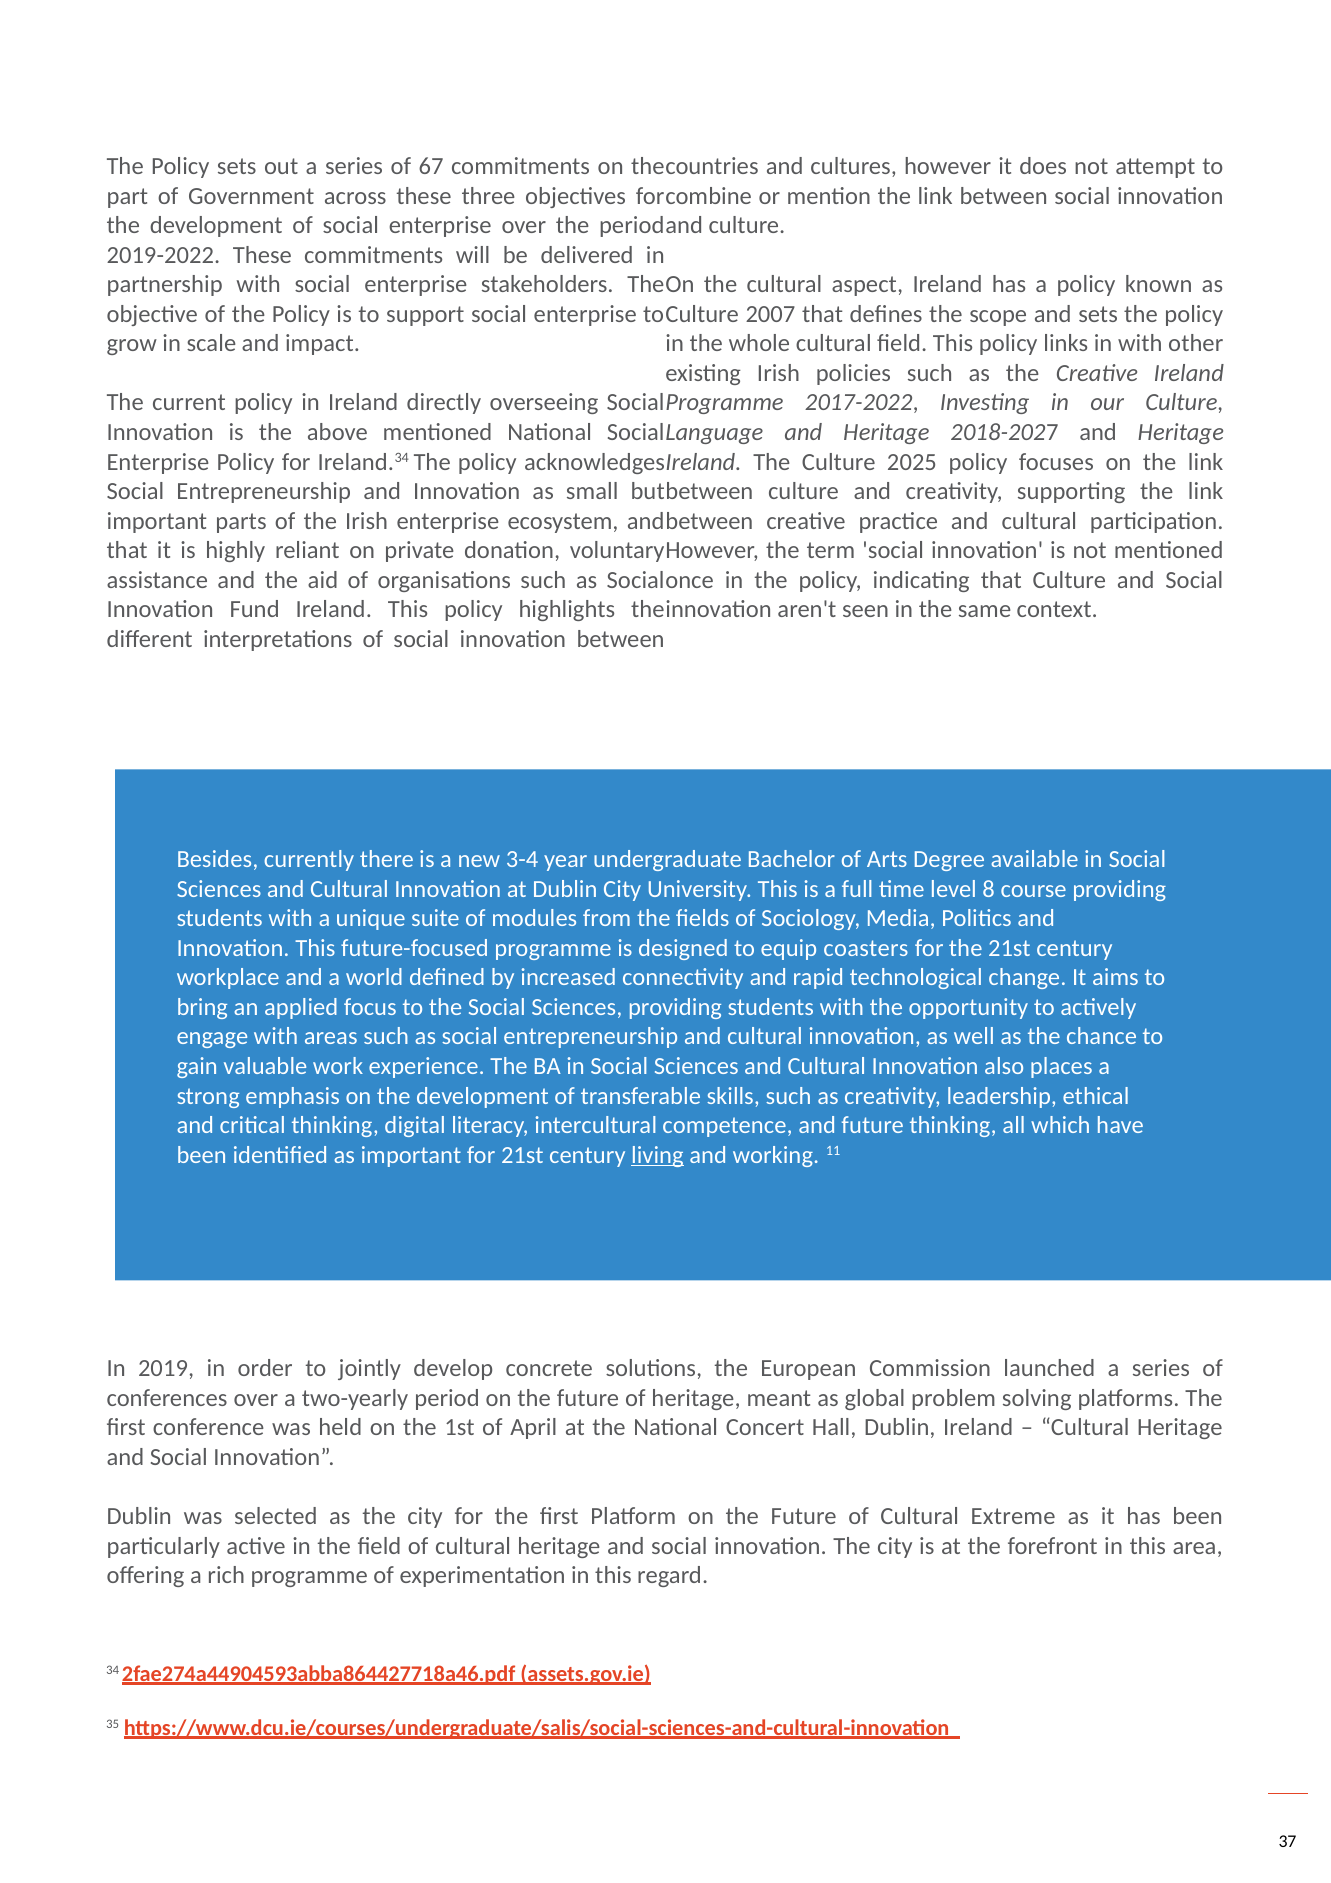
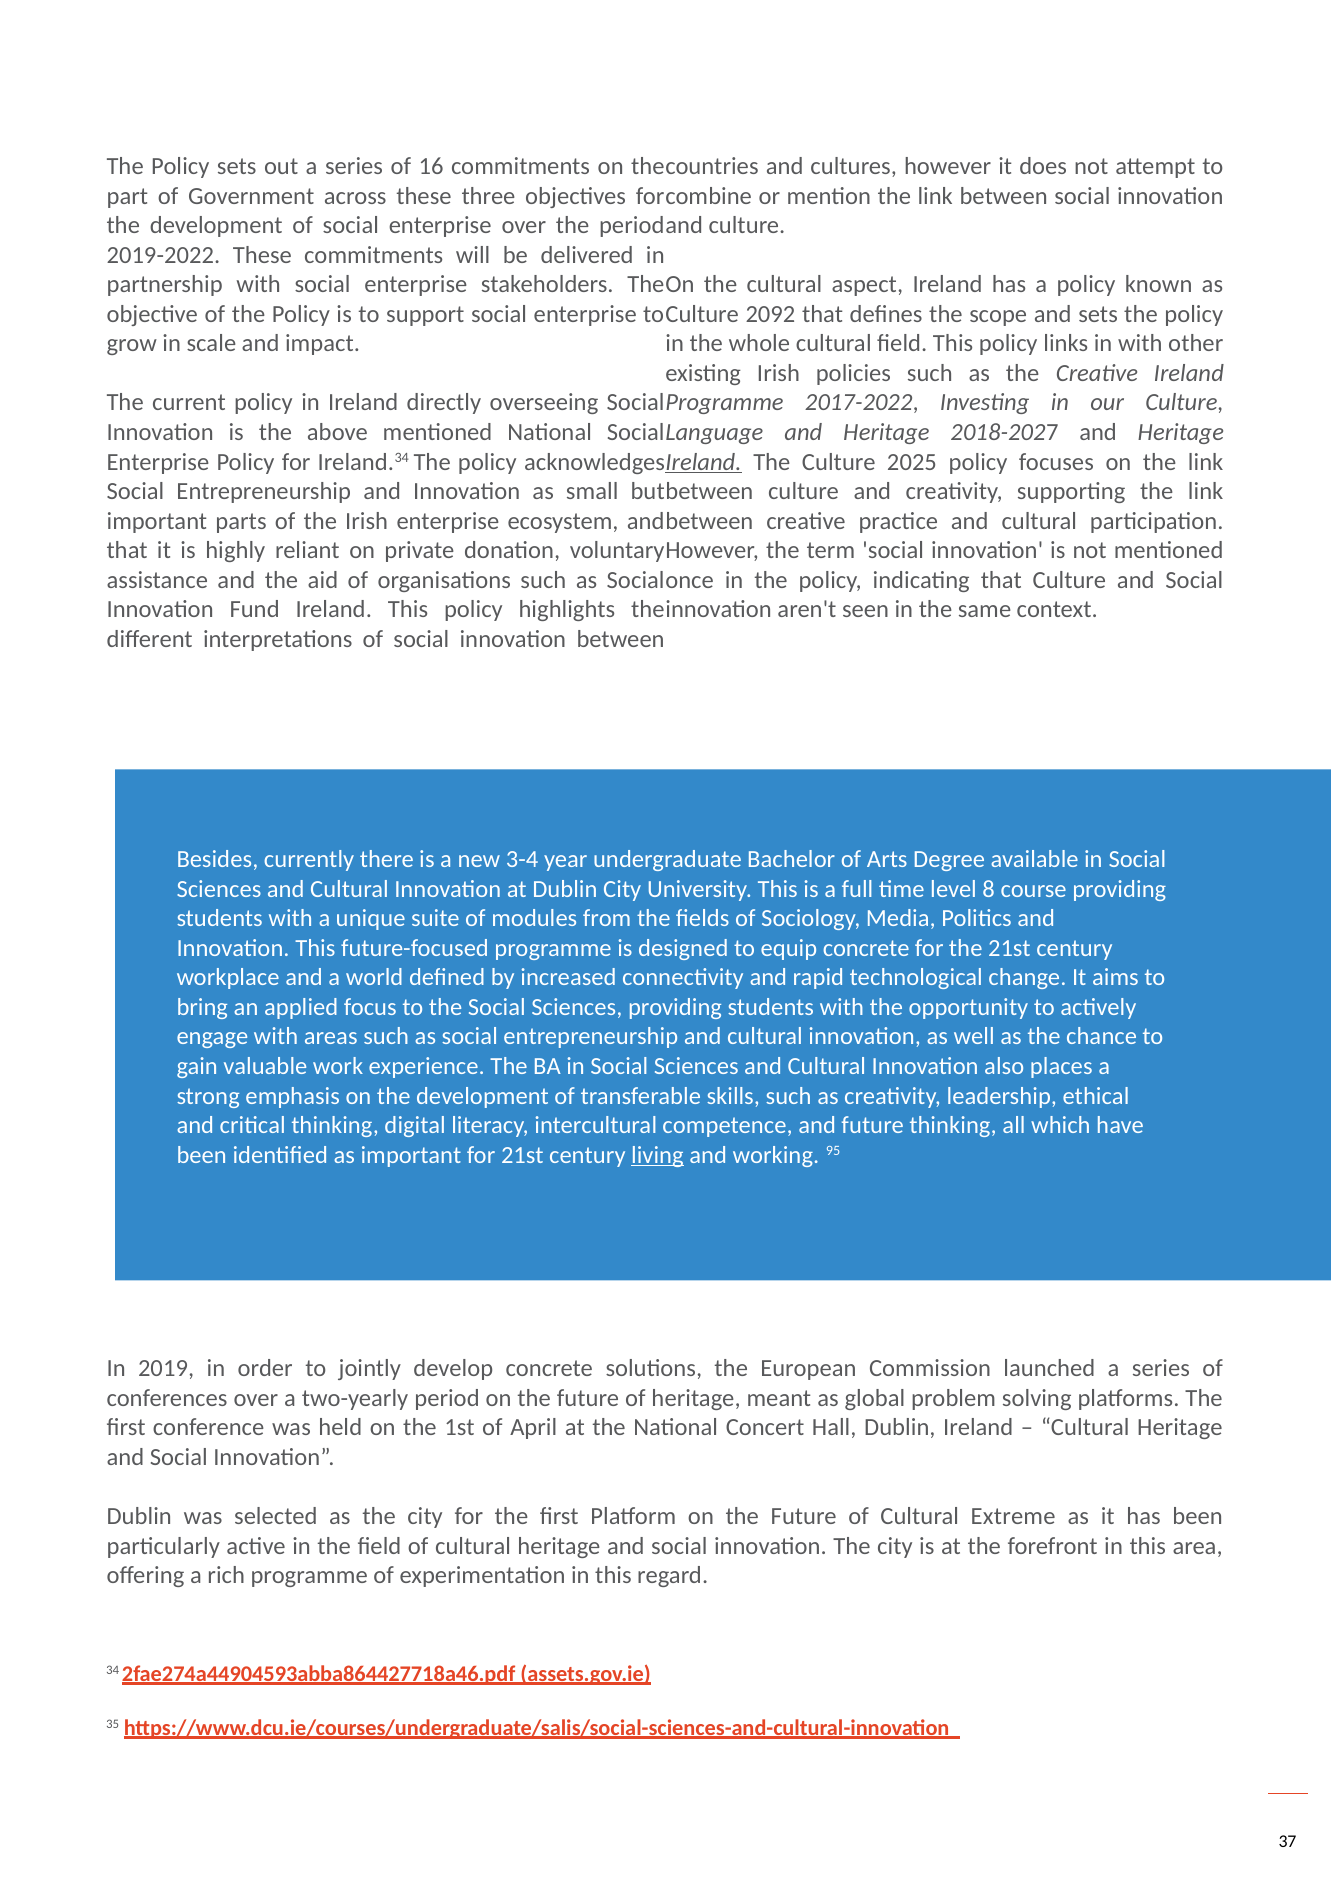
67: 67 -> 16
2007: 2007 -> 2092
Ireland at (703, 462) underline: none -> present
equip coasters: coasters -> concrete
11: 11 -> 95
